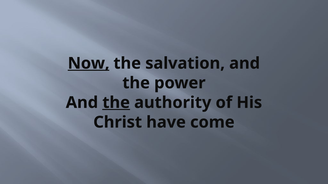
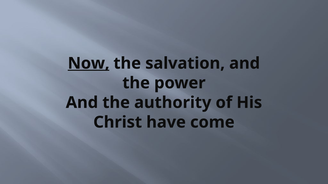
the at (116, 103) underline: present -> none
